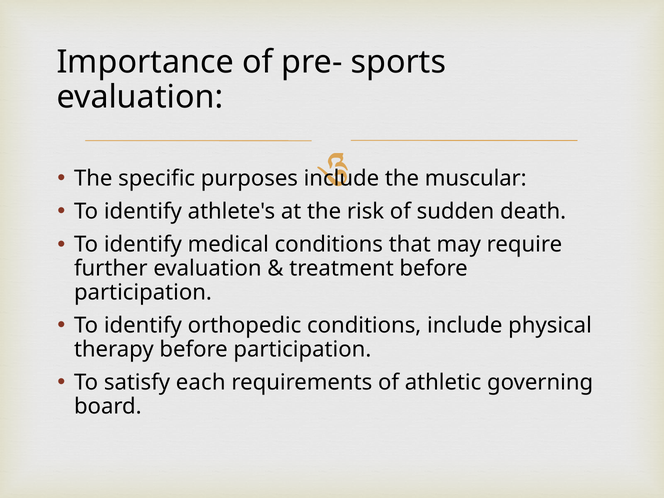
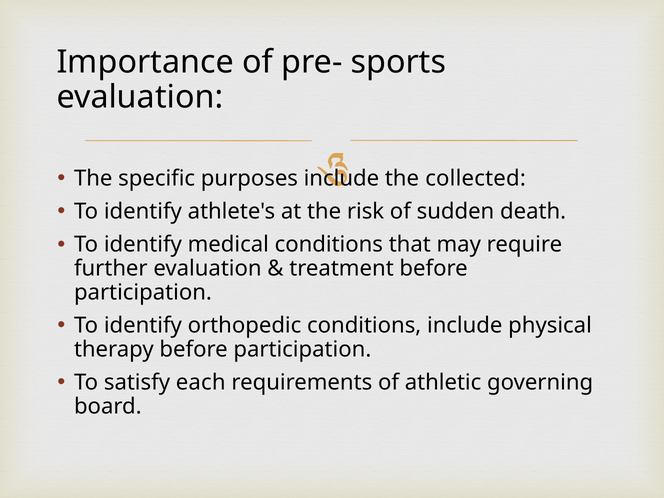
muscular: muscular -> collected
